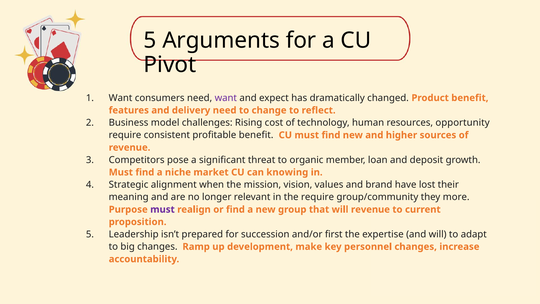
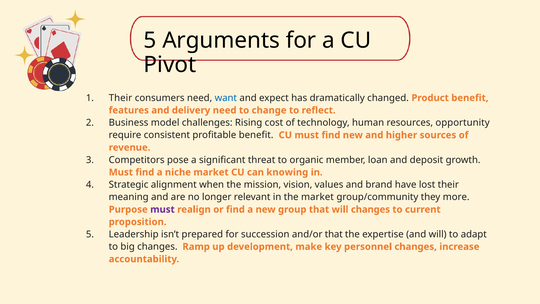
Want at (121, 98): Want -> Their
want at (226, 98) colour: purple -> blue
the require: require -> market
will revenue: revenue -> changes
and/or first: first -> that
